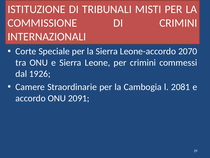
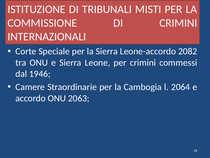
2070: 2070 -> 2082
1926: 1926 -> 1946
2081: 2081 -> 2064
2091: 2091 -> 2063
